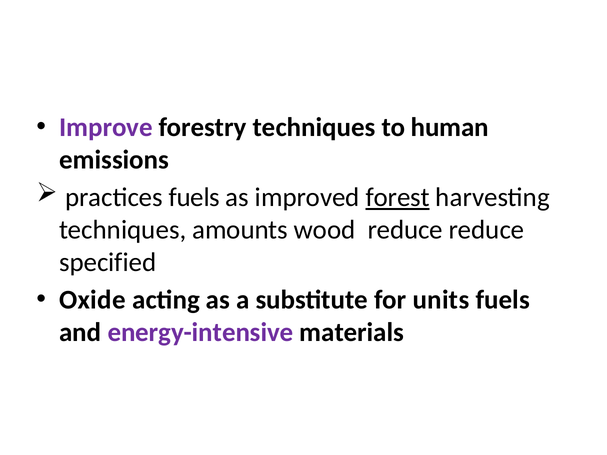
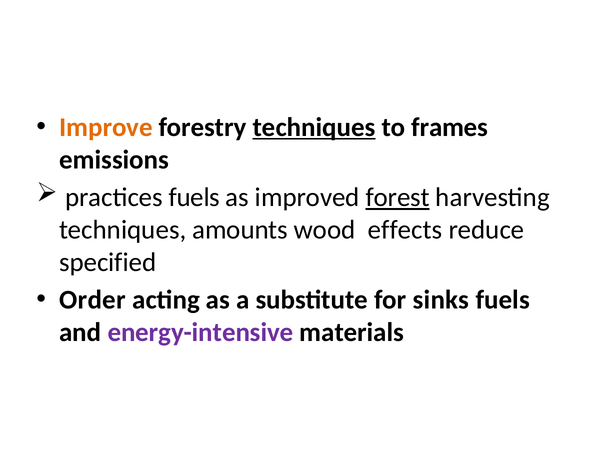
Improve colour: purple -> orange
techniques at (314, 127) underline: none -> present
human: human -> frames
wood reduce: reduce -> effects
Oxide: Oxide -> Order
units: units -> sinks
